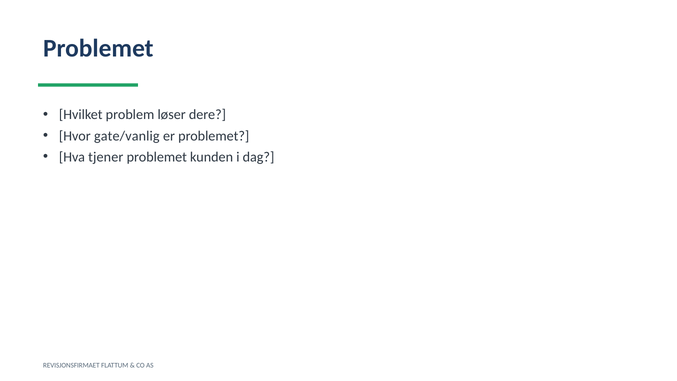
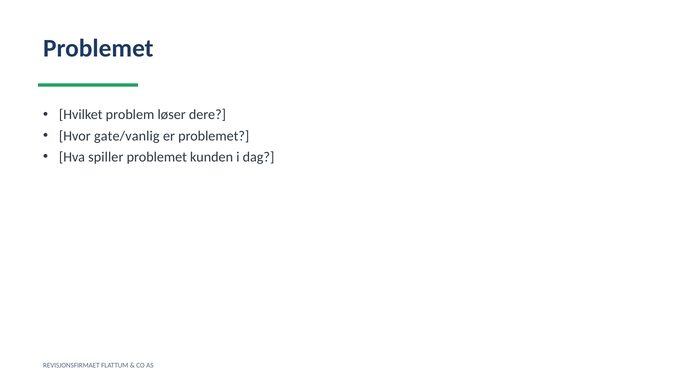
tjener: tjener -> spiller
